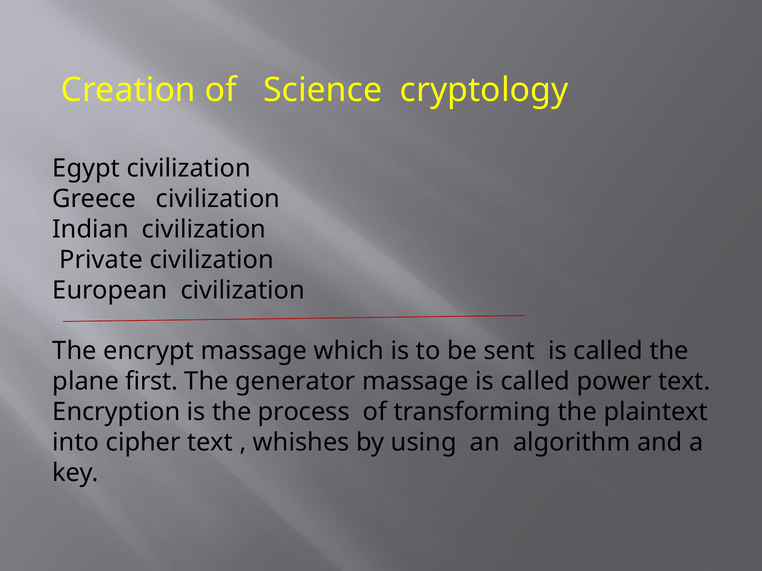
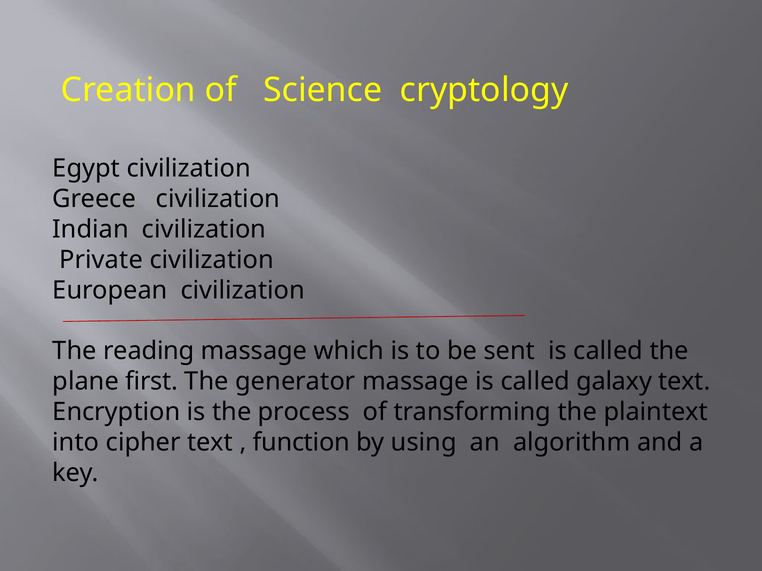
encrypt: encrypt -> reading
power: power -> galaxy
whishes: whishes -> function
